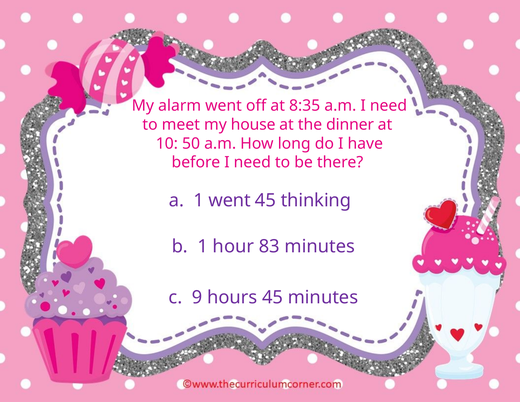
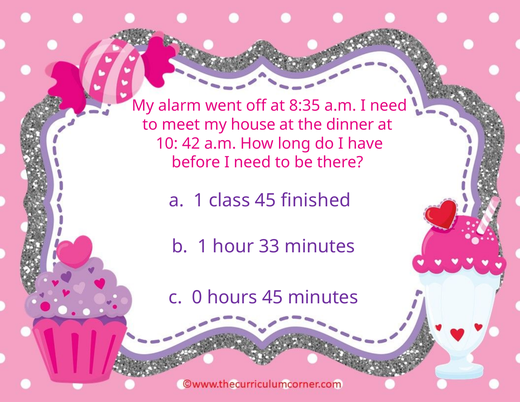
50: 50 -> 42
1 went: went -> class
thinking: thinking -> finished
83: 83 -> 33
9: 9 -> 0
